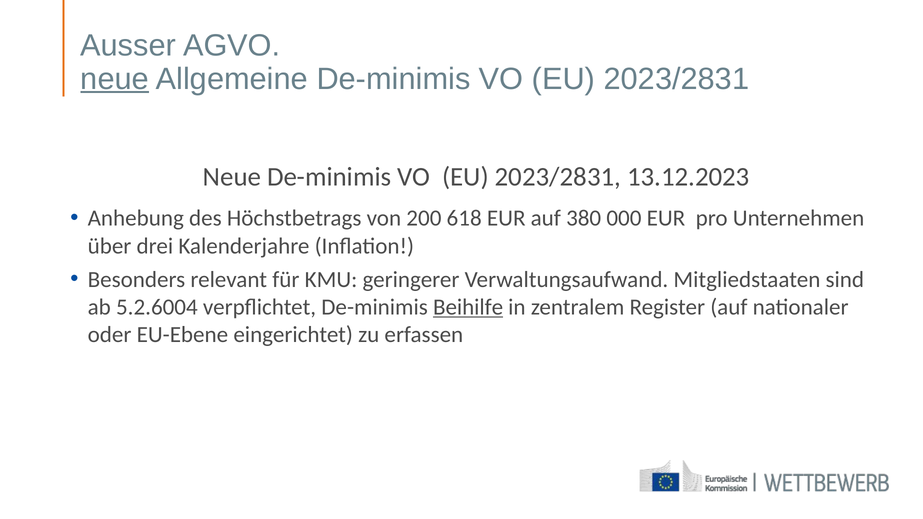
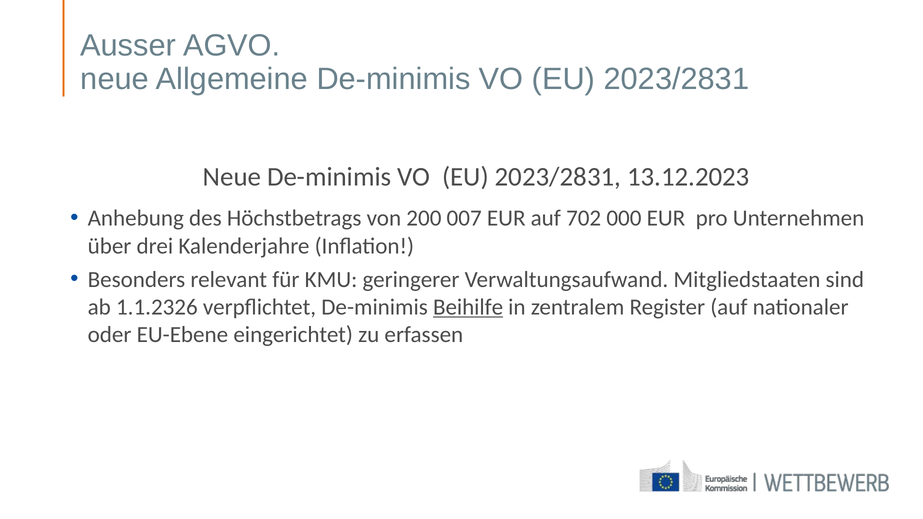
neue at (115, 79) underline: present -> none
618: 618 -> 007
380: 380 -> 702
5.2.6004: 5.2.6004 -> 1.1.2326
